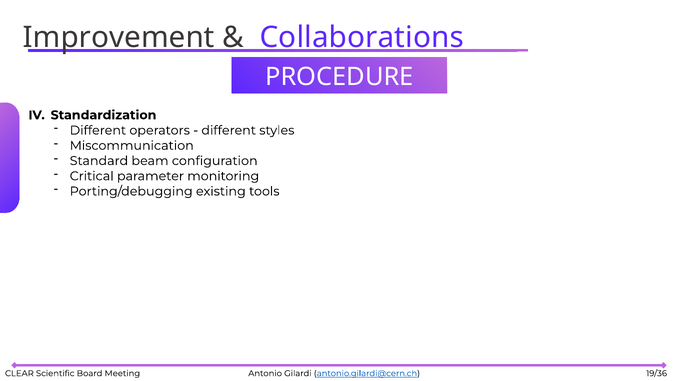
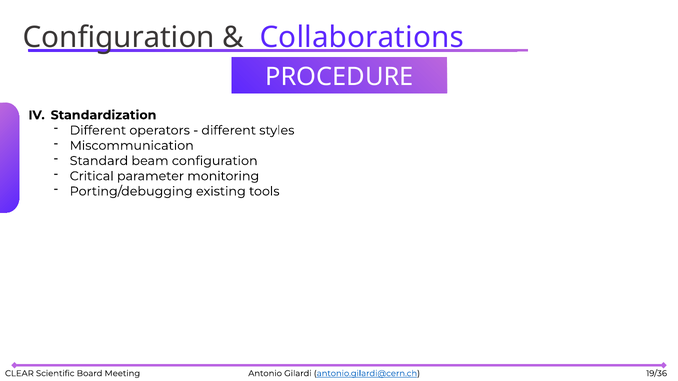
Improvement at (119, 38): Improvement -> Configuration
